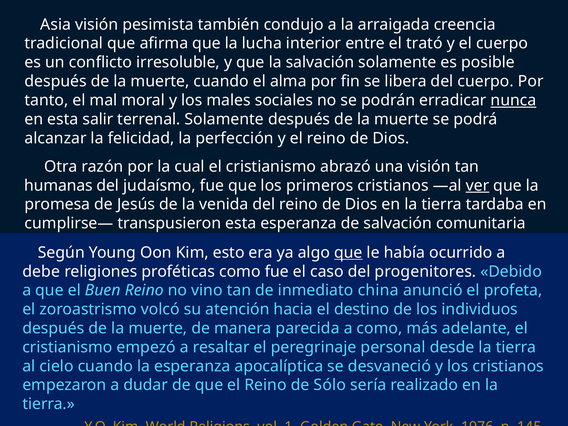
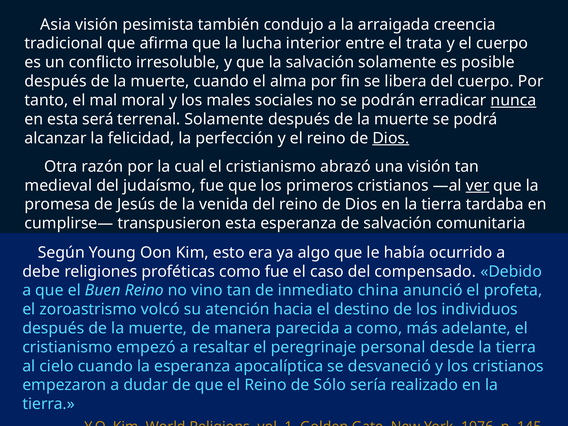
trató: trató -> trata
salir: salir -> será
Dios at (391, 138) underline: none -> present
humanas: humanas -> medieval
que at (348, 253) underline: present -> none
progenitores: progenitores -> compensado
